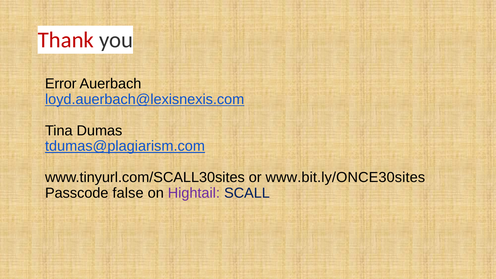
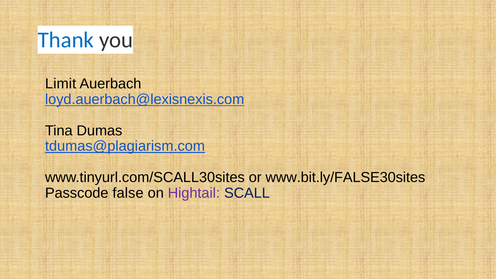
Thank colour: red -> blue
Error: Error -> Limit
www.bit.ly/ONCE30sites: www.bit.ly/ONCE30sites -> www.bit.ly/FALSE30sites
